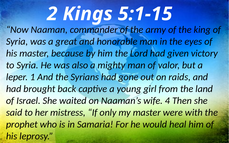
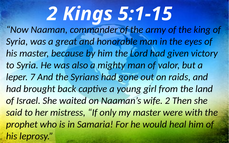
1: 1 -> 7
wife 4: 4 -> 2
